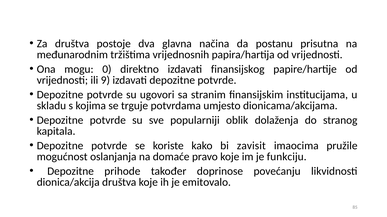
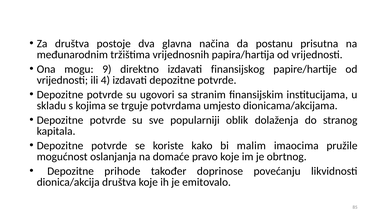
0: 0 -> 9
9: 9 -> 4
zavisit: zavisit -> malim
funkciju: funkciju -> obrtnog
